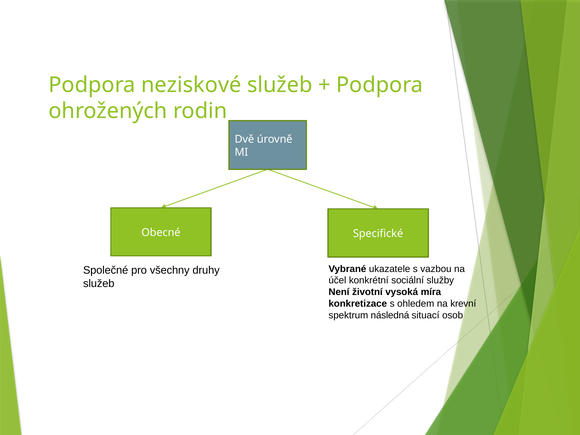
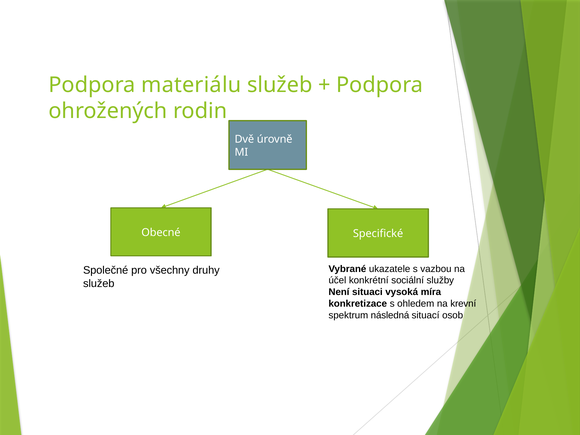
neziskové: neziskové -> materiálu
životní: životní -> situaci
